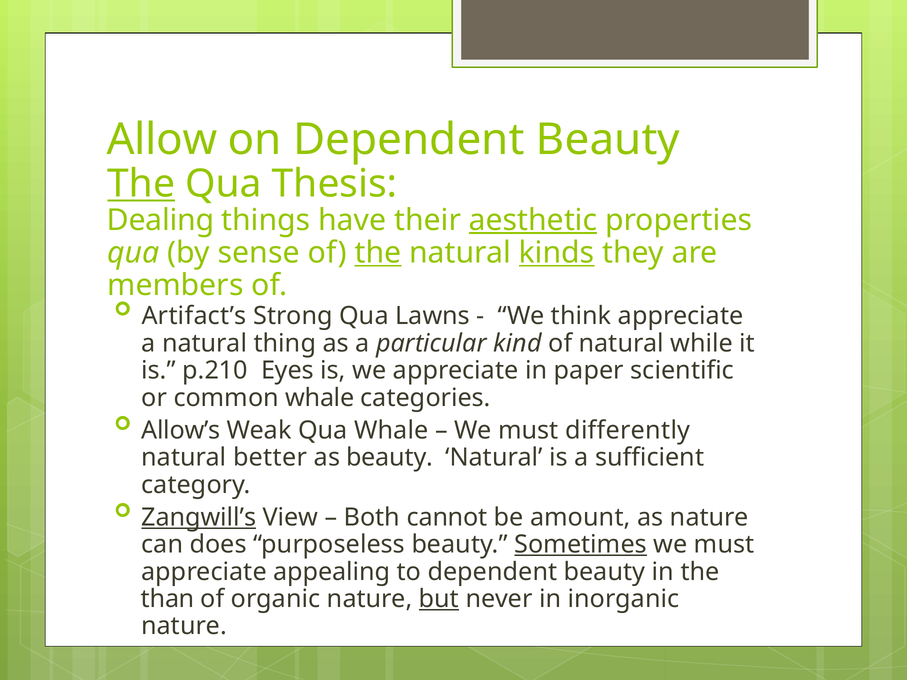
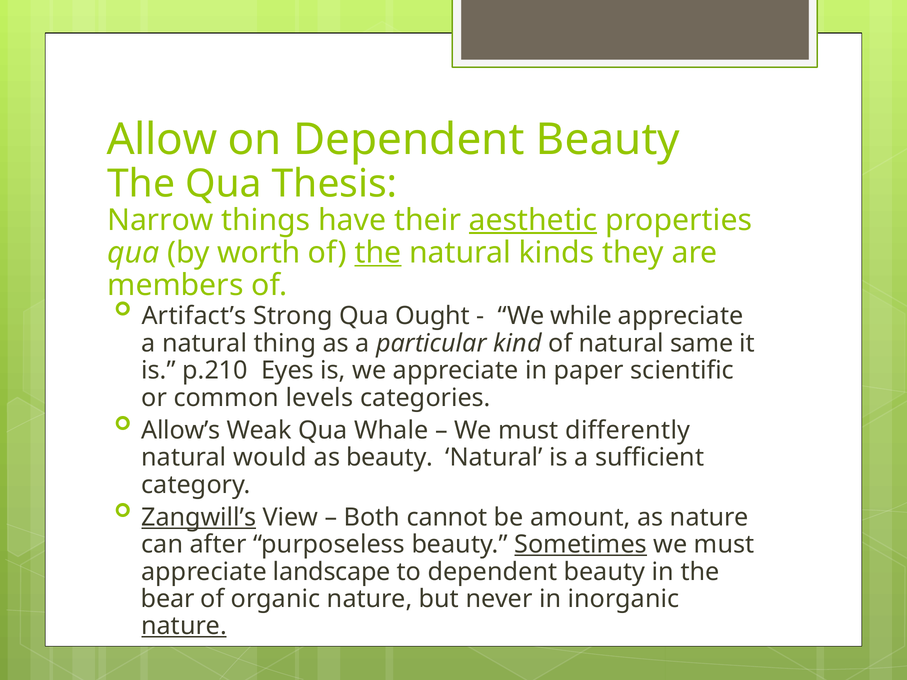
The at (141, 184) underline: present -> none
Dealing: Dealing -> Narrow
sense: sense -> worth
kinds underline: present -> none
Lawns: Lawns -> Ought
think: think -> while
while: while -> same
common whale: whale -> levels
better: better -> would
does: does -> after
appealing: appealing -> landscape
than: than -> bear
but underline: present -> none
nature at (184, 626) underline: none -> present
